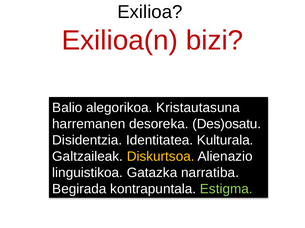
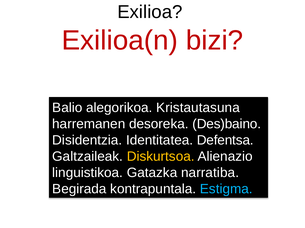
Des)osatu: Des)osatu -> Des)baino
Kulturala: Kulturala -> Defentsa
Estigma colour: light green -> light blue
